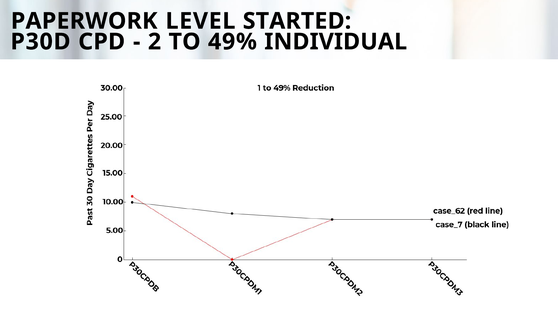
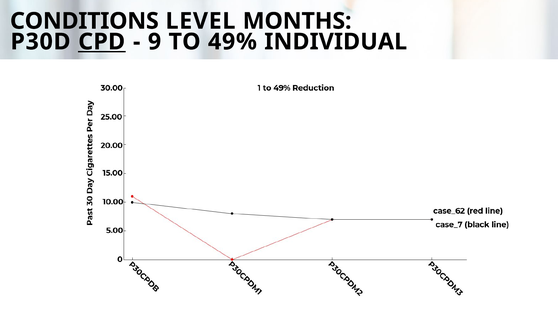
PAPERWORK: PAPERWORK -> CONDITIONS
STARTED: STARTED -> MONTHS
CPD underline: none -> present
2: 2 -> 9
